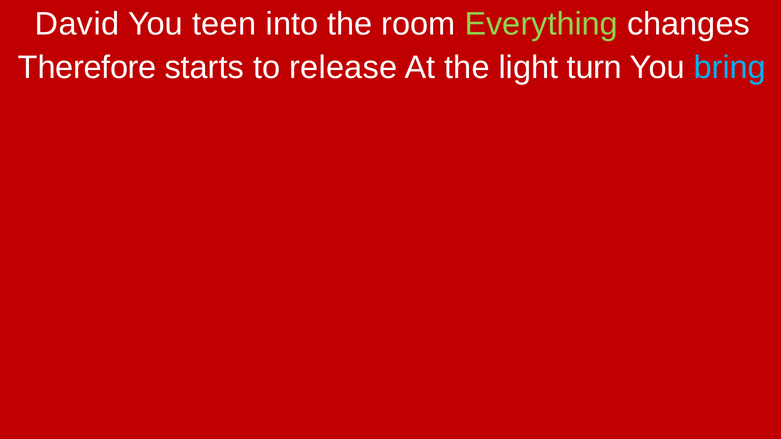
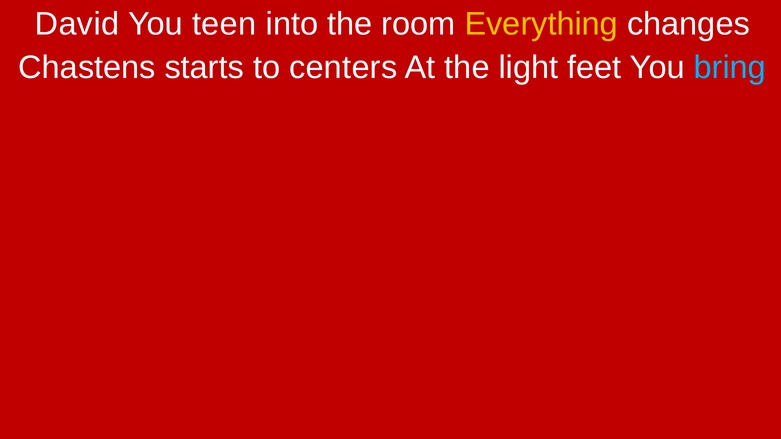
Everything colour: light green -> yellow
Therefore: Therefore -> Chastens
release: release -> centers
turn: turn -> feet
